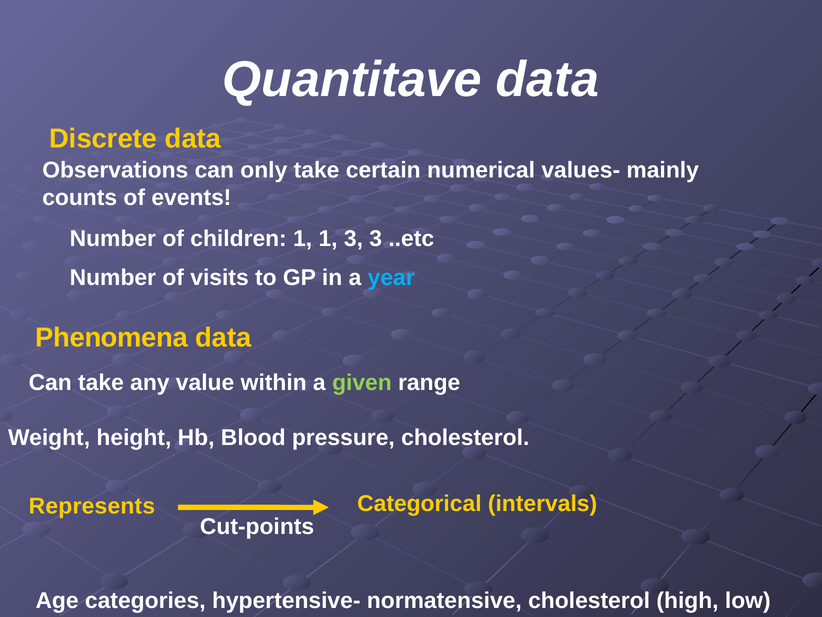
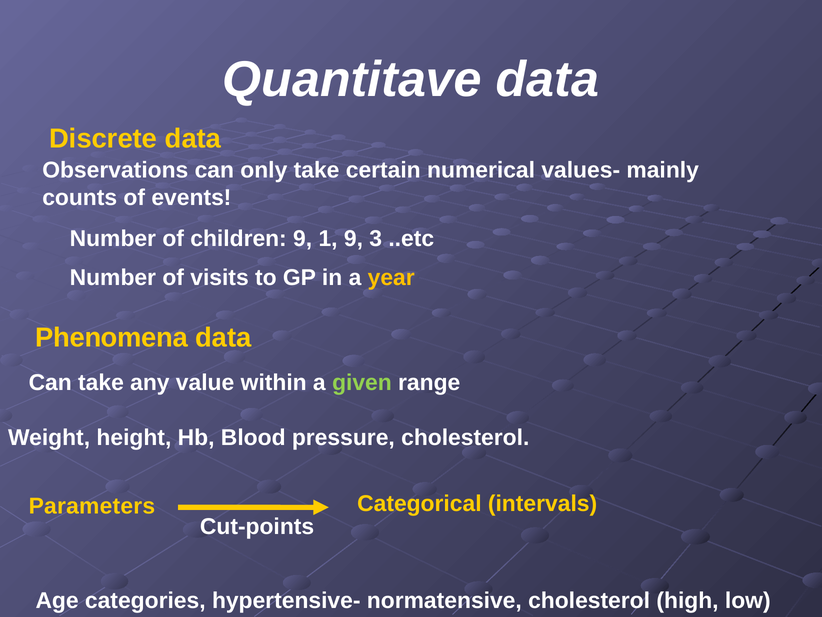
children 1: 1 -> 9
1 3: 3 -> 9
year colour: light blue -> yellow
Represents: Represents -> Parameters
